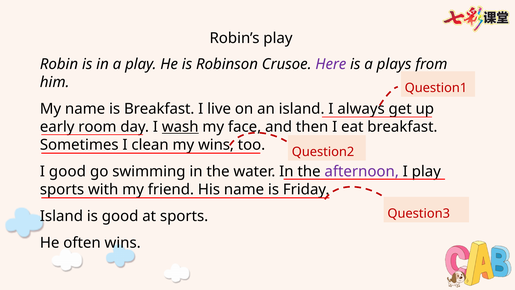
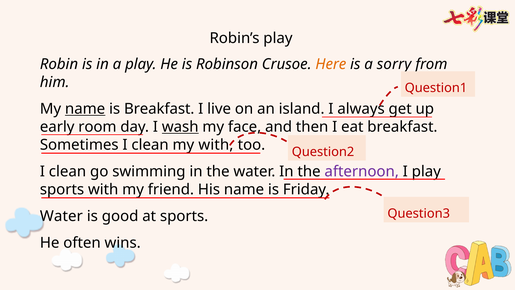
Here colour: purple -> orange
plays: plays -> sorry
name at (85, 109) underline: none -> present
my wins: wins -> with
good at (67, 171): good -> clean
Island at (61, 216): Island -> Water
